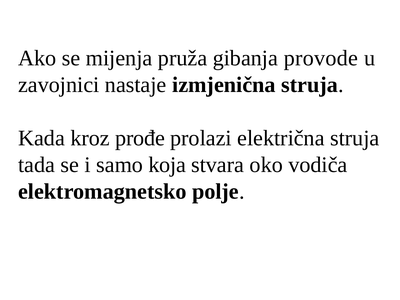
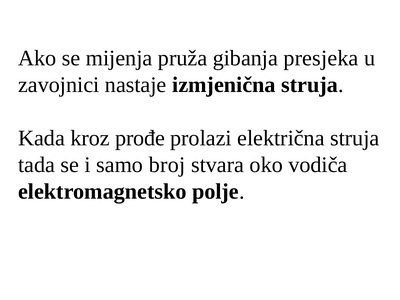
provode: provode -> presjeka
koja: koja -> broj
